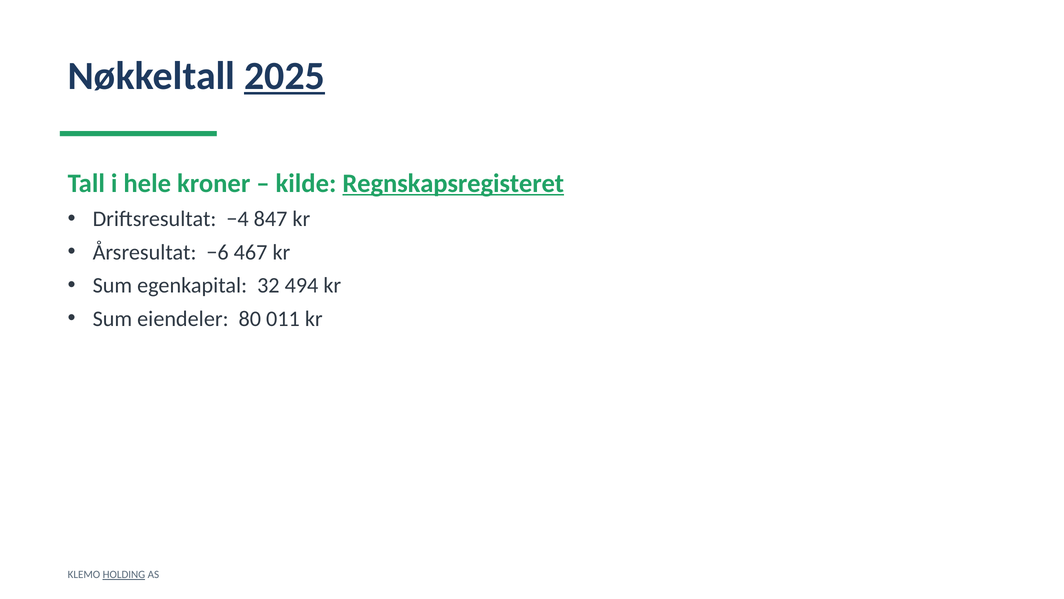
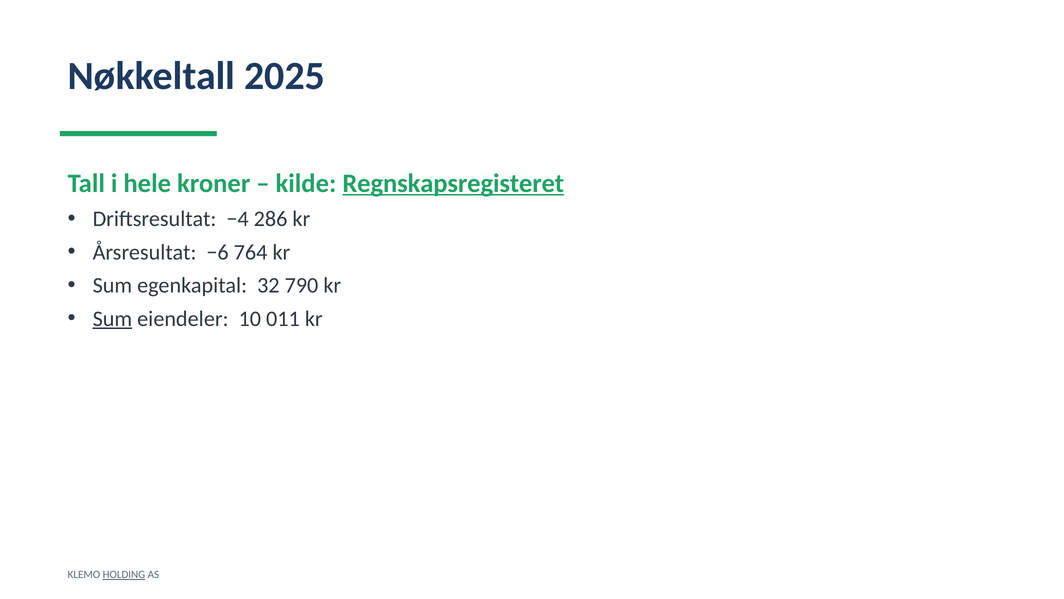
2025 underline: present -> none
847: 847 -> 286
467: 467 -> 764
494: 494 -> 790
Sum at (112, 319) underline: none -> present
80: 80 -> 10
